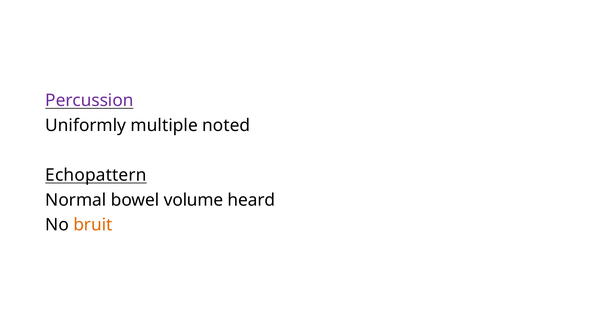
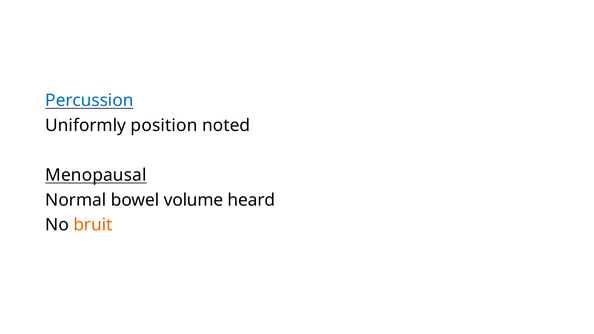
Percussion colour: purple -> blue
multiple: multiple -> position
Echopattern: Echopattern -> Menopausal
